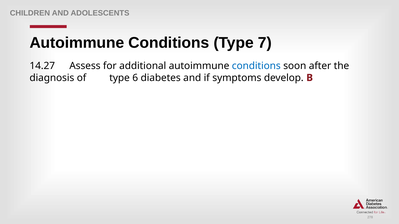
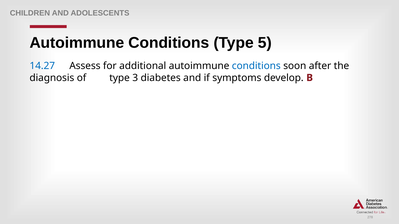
7: 7 -> 5
14.27 colour: black -> blue
6: 6 -> 3
